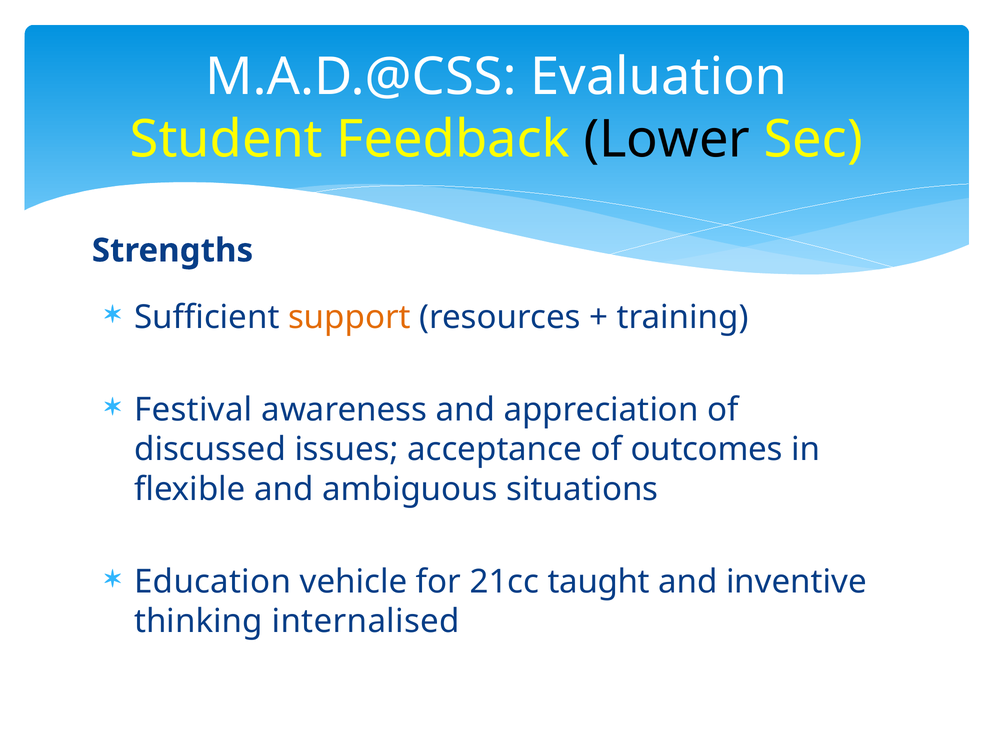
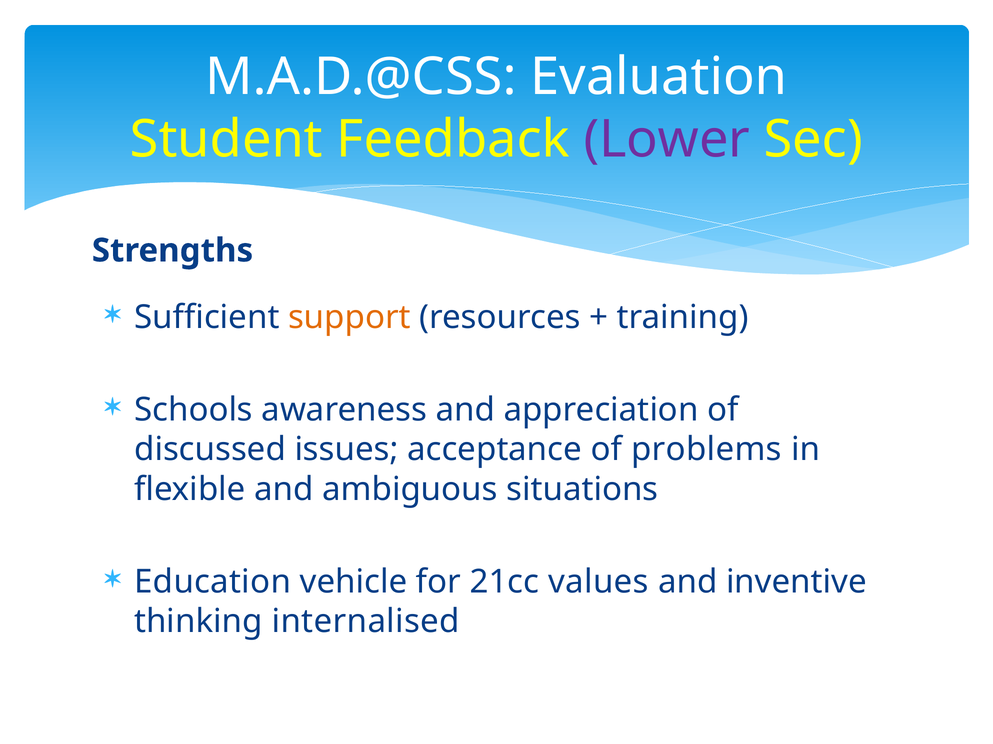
Lower colour: black -> purple
Festival: Festival -> Schools
outcomes: outcomes -> problems
taught: taught -> values
